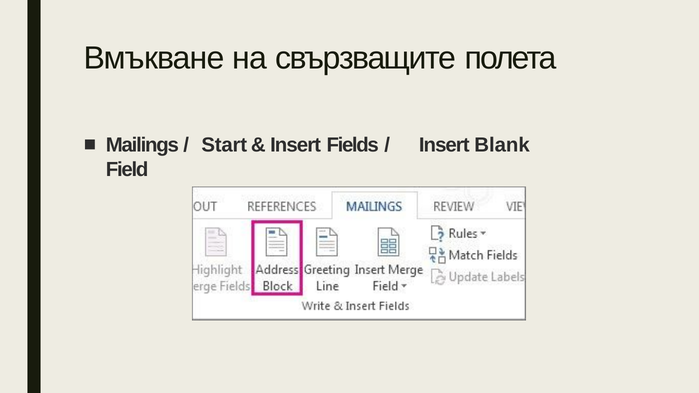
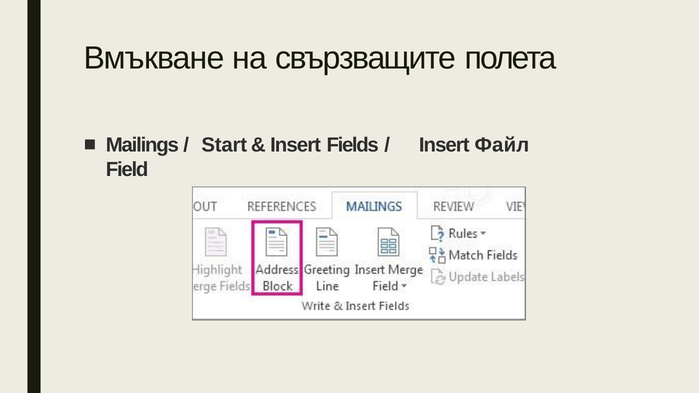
Blank: Blank -> Файл
